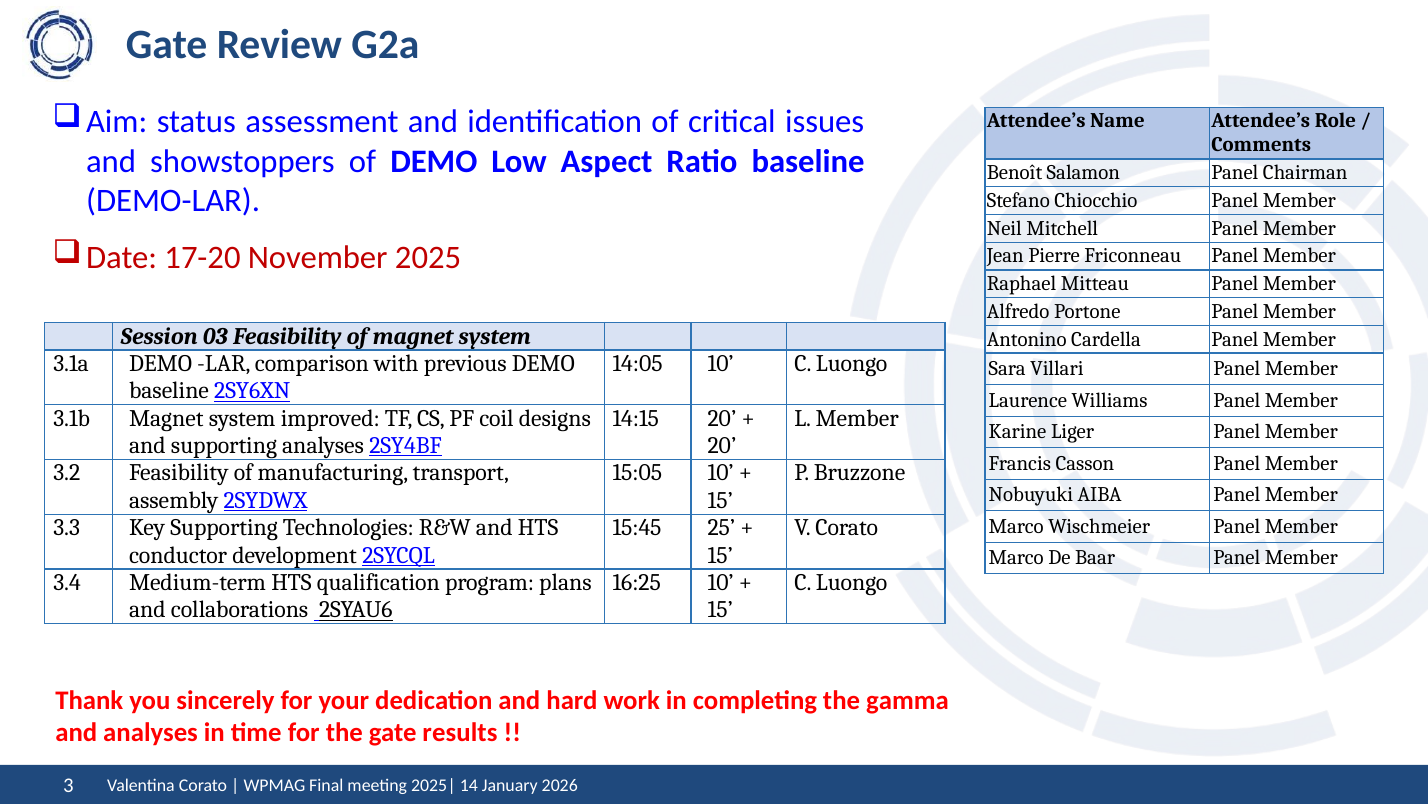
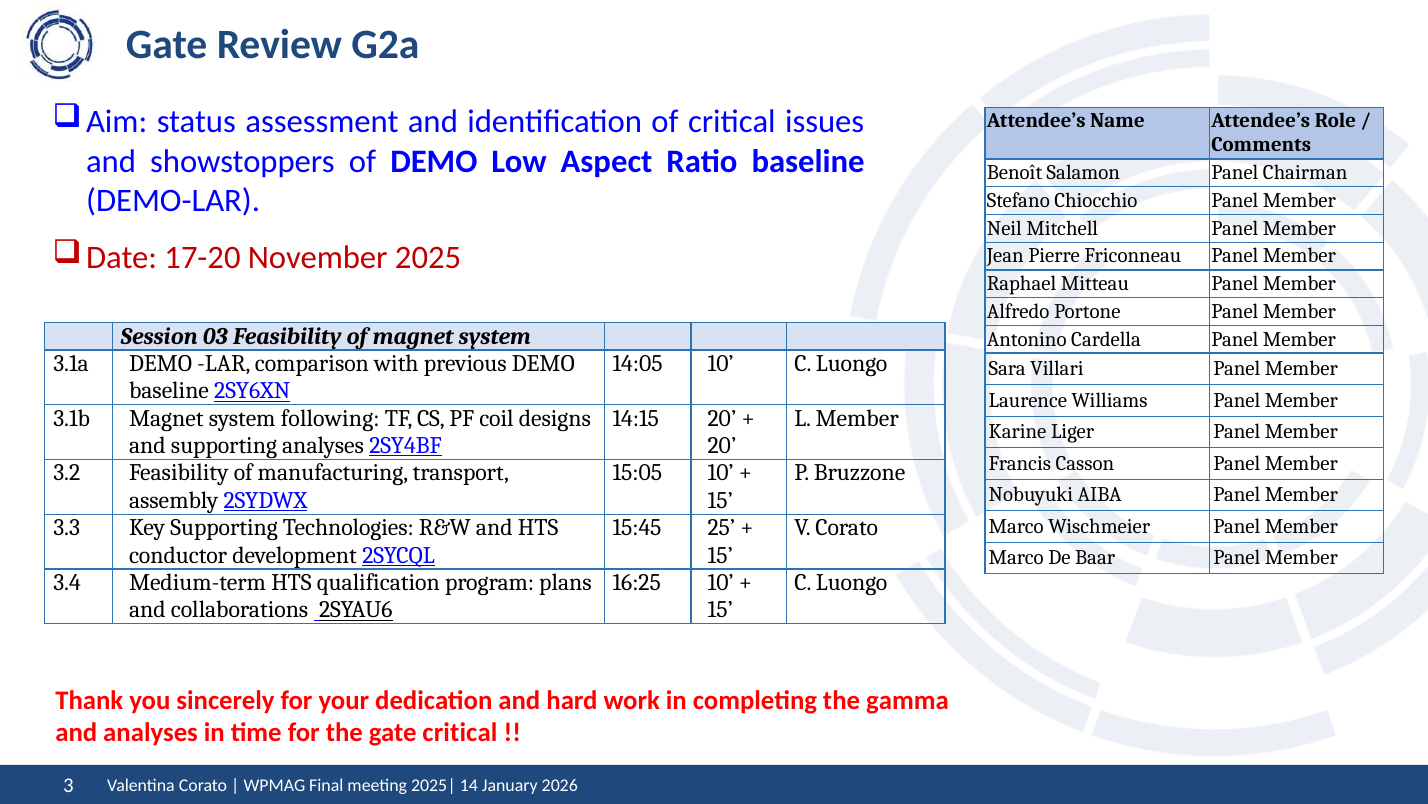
improved: improved -> following
gate results: results -> critical
